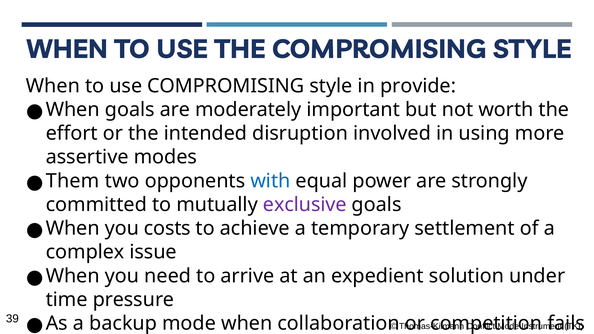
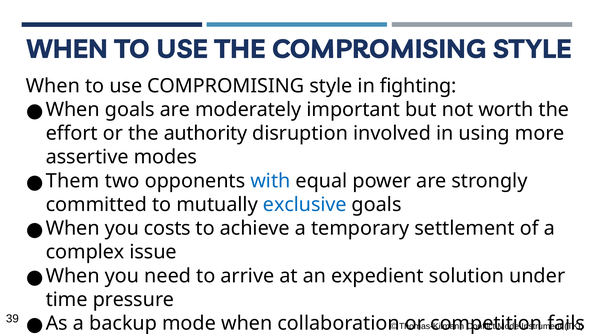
provide: provide -> fighting
intended: intended -> authority
exclusive colour: purple -> blue
